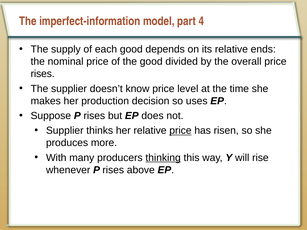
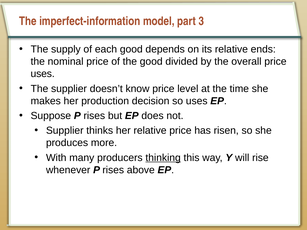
4: 4 -> 3
rises at (43, 74): rises -> uses
price at (180, 131) underline: present -> none
